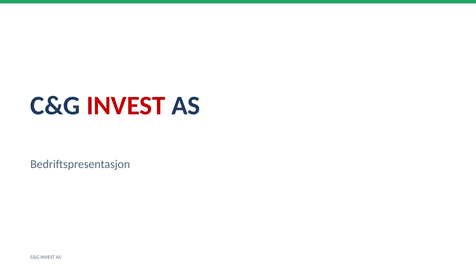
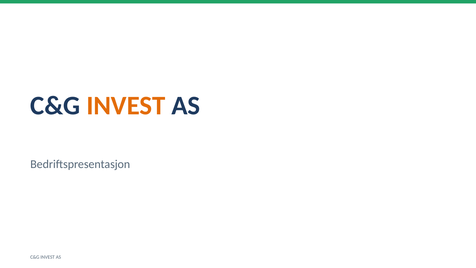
INVEST at (126, 106) colour: red -> orange
